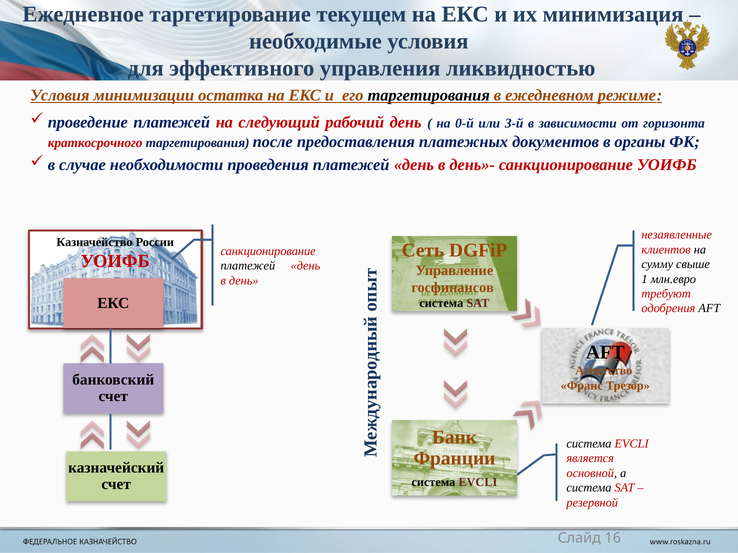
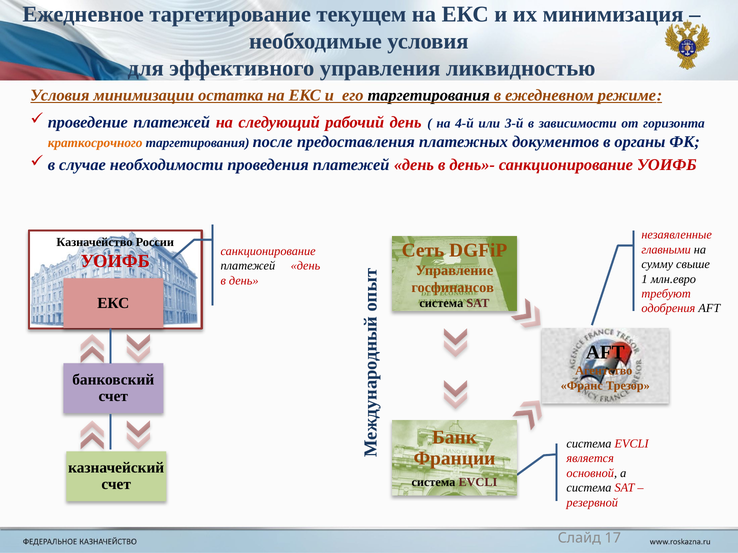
0-й: 0-й -> 4-й
краткосрочного colour: red -> orange
клиентов: клиентов -> главными
16: 16 -> 17
